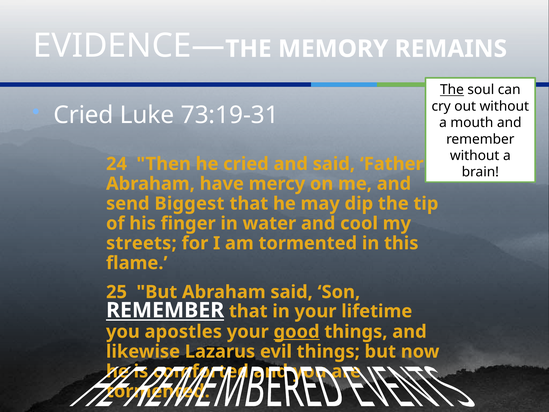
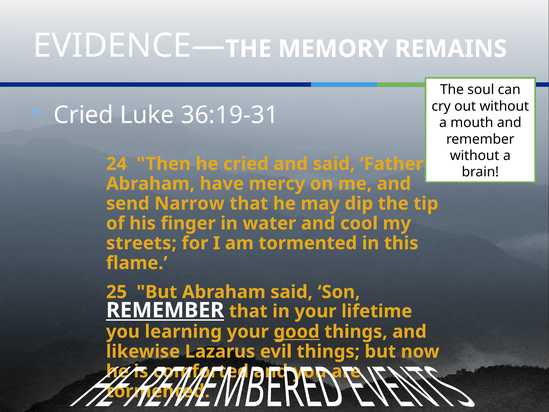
The at (452, 90) underline: present -> none
73:19-31: 73:19-31 -> 36:19-31
Biggest: Biggest -> Narrow
apostles: apostles -> learning
